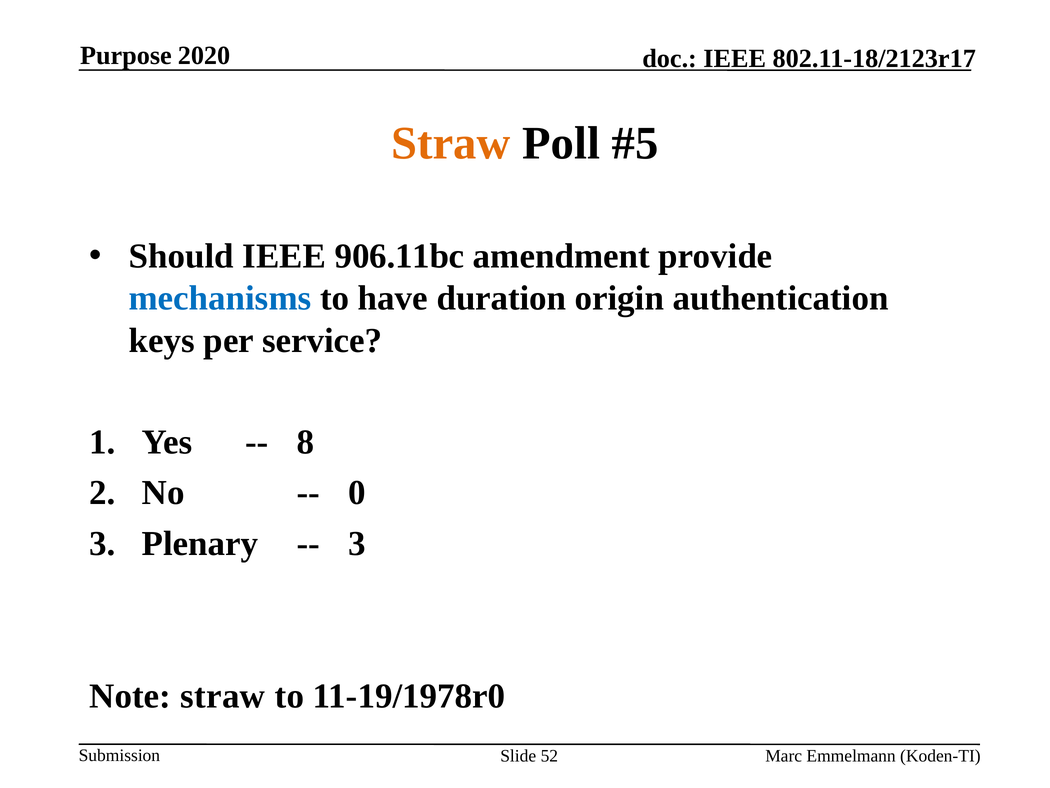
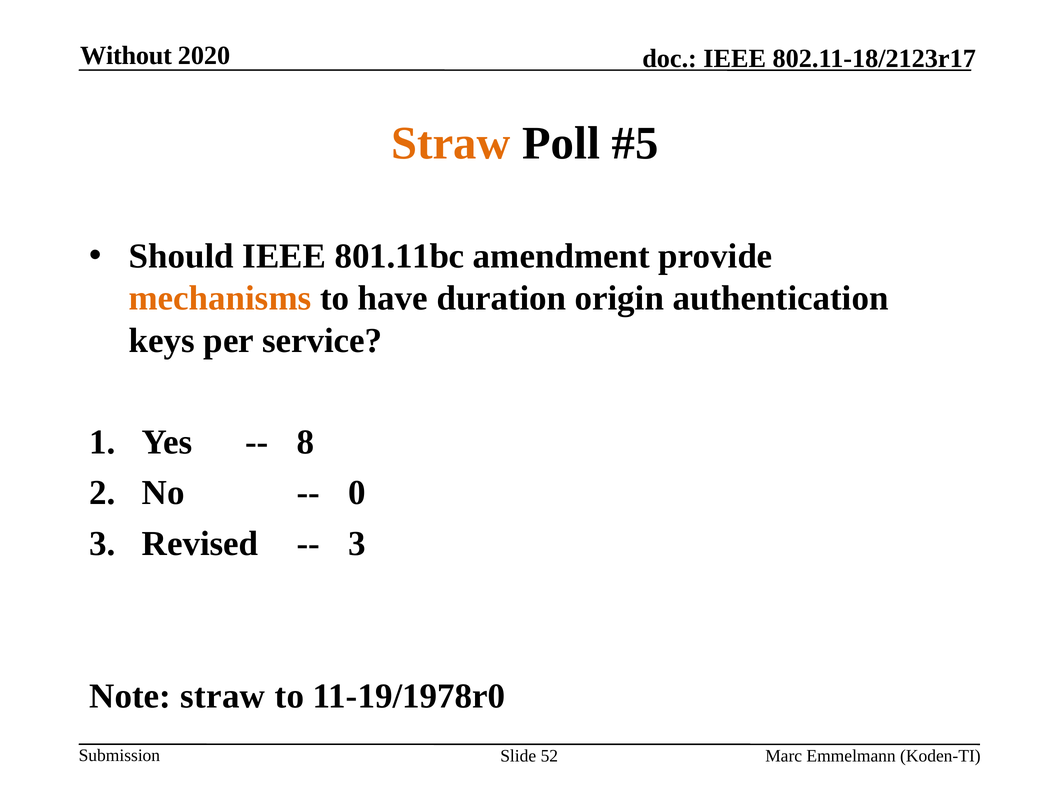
Purpose: Purpose -> Without
906.11bc: 906.11bc -> 801.11bc
mechanisms colour: blue -> orange
Plenary: Plenary -> Revised
